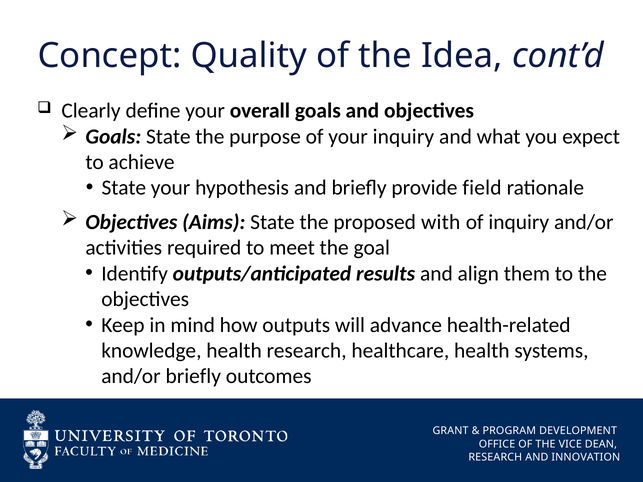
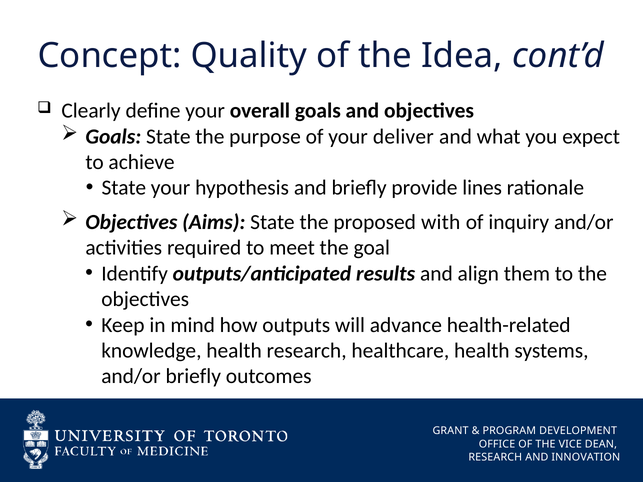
your inquiry: inquiry -> deliver
field: field -> lines
